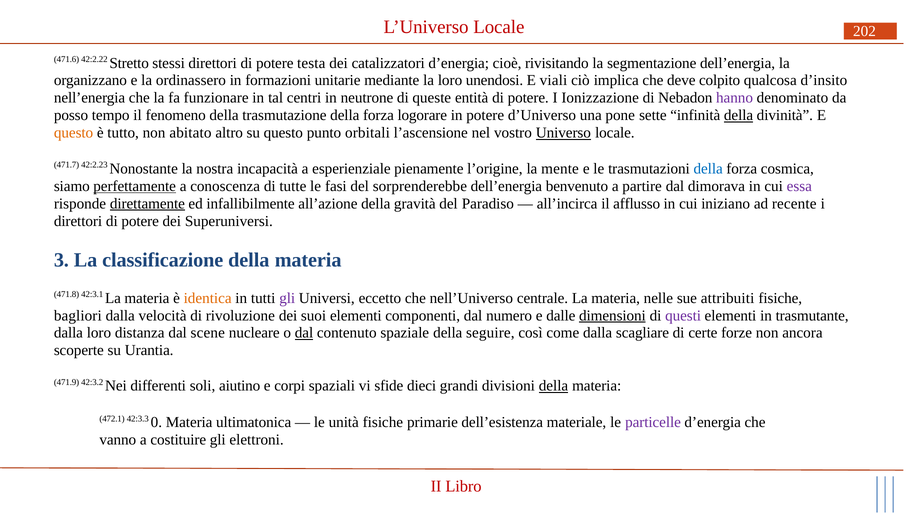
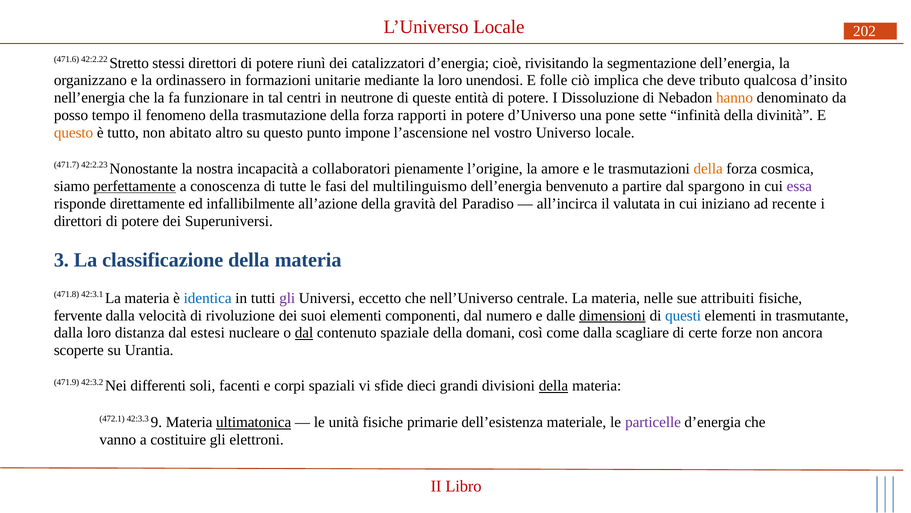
testa: testa -> riunì
viali: viali -> folle
colpito: colpito -> tributo
Ionizzazione: Ionizzazione -> Dissoluzione
hanno colour: purple -> orange
logorare: logorare -> rapporti
della at (739, 115) underline: present -> none
orbitali: orbitali -> impone
Universo underline: present -> none
esperienziale: esperienziale -> collaboratori
mente: mente -> amore
della at (708, 169) colour: blue -> orange
sorprenderebbe: sorprenderebbe -> multilinguismo
dimorava: dimorava -> spargono
direttamente underline: present -> none
afflusso: afflusso -> valutata
identica colour: orange -> blue
bagliori: bagliori -> fervente
questi colour: purple -> blue
scene: scene -> estesi
seguire: seguire -> domani
aiutino: aiutino -> facenti
0: 0 -> 9
ultimatonica underline: none -> present
